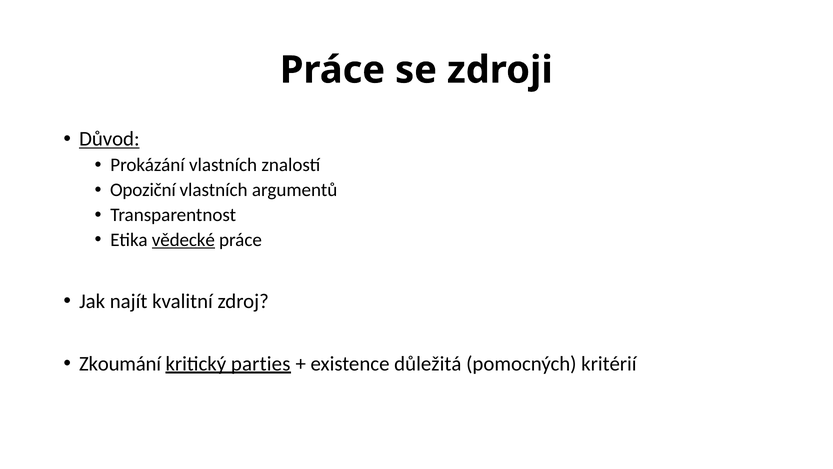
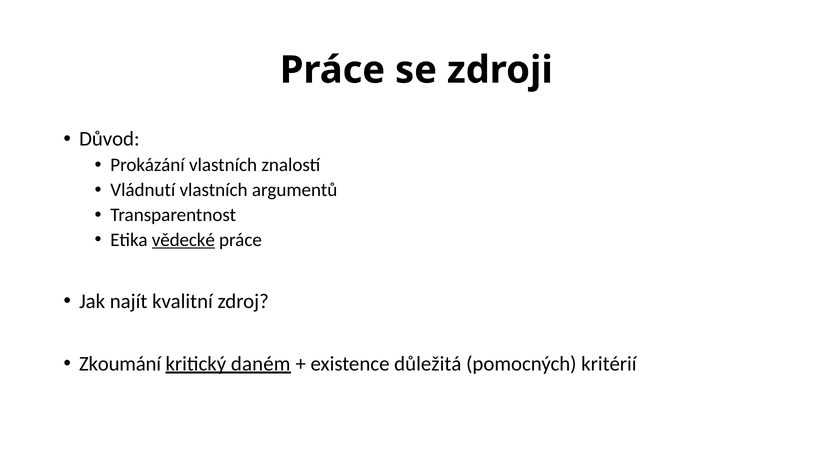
Důvod underline: present -> none
Opoziční: Opoziční -> Vládnutí
parties: parties -> daném
